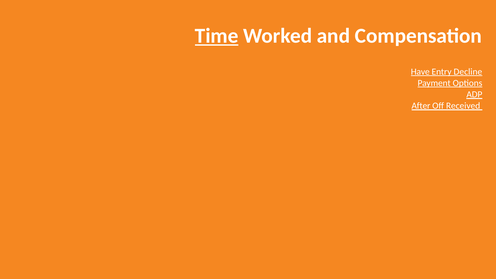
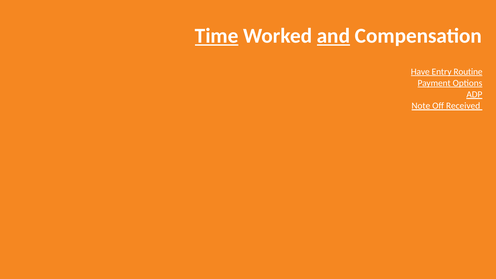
and underline: none -> present
Decline: Decline -> Routine
After: After -> Note
